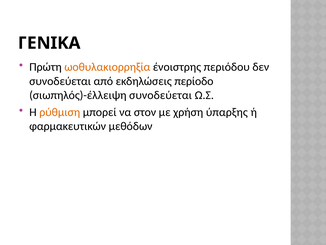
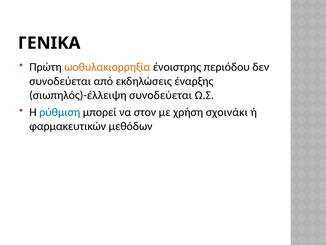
περίοδο: περίοδο -> έναρξης
ρύθμιση colour: orange -> blue
ύπαρξης: ύπαρξης -> σχοινάκι
